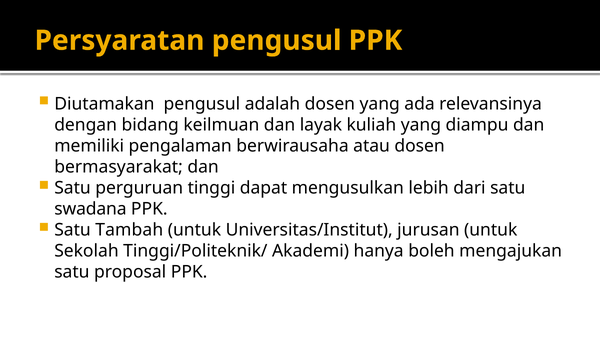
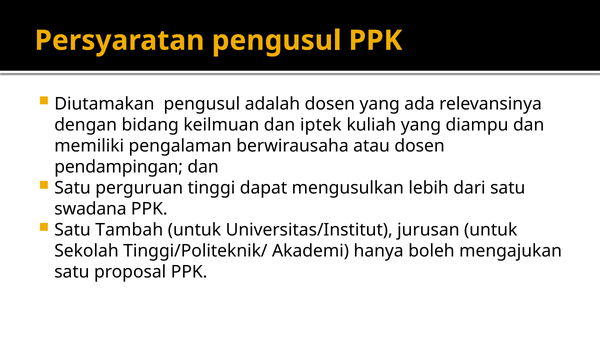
layak: layak -> iptek
bermasyarakat: bermasyarakat -> pendampingan
